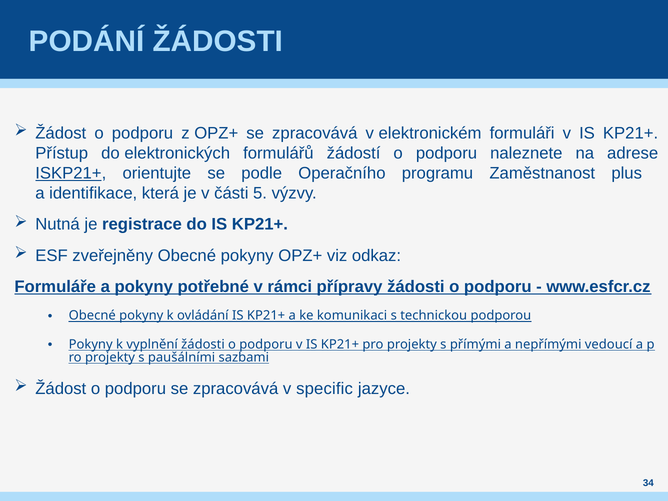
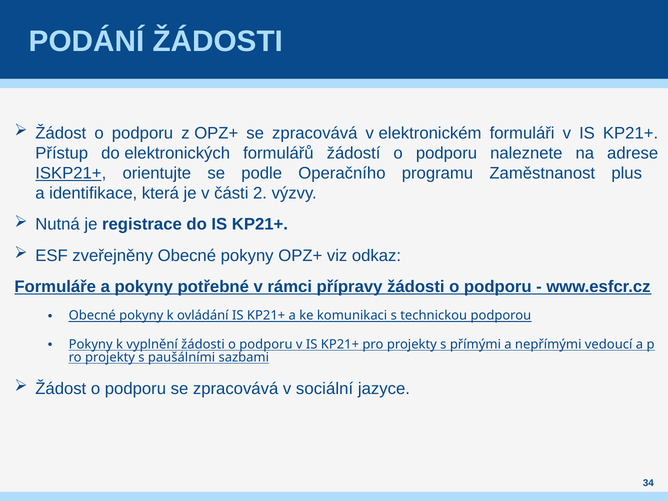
5: 5 -> 2
specific: specific -> sociální
